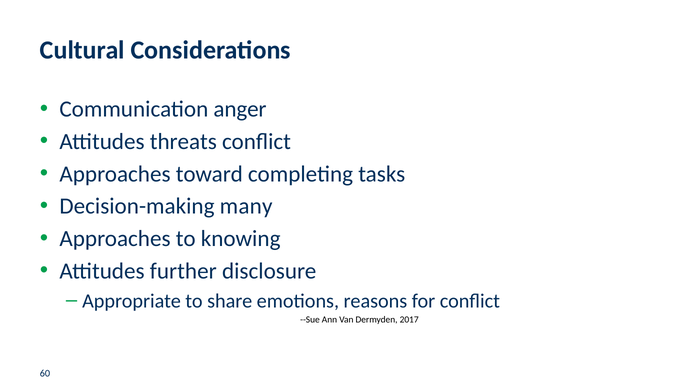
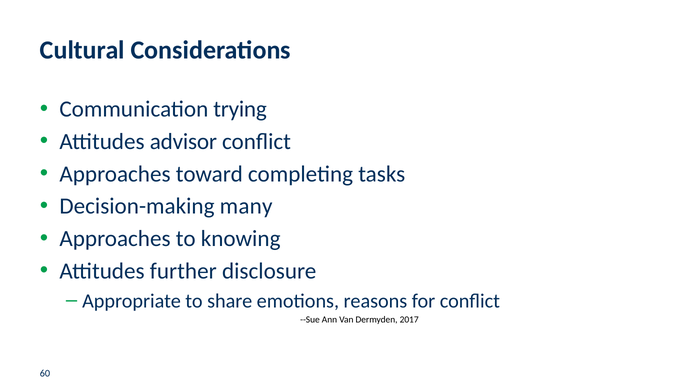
anger: anger -> trying
threats: threats -> advisor
